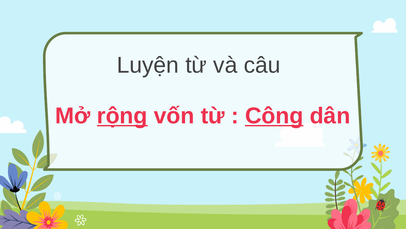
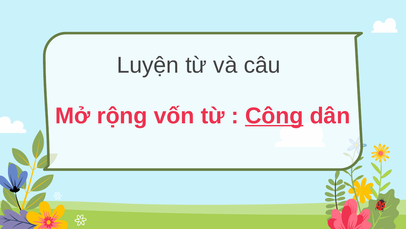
rộng underline: present -> none
